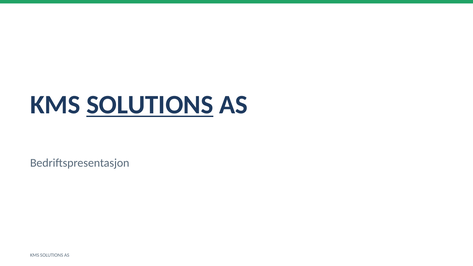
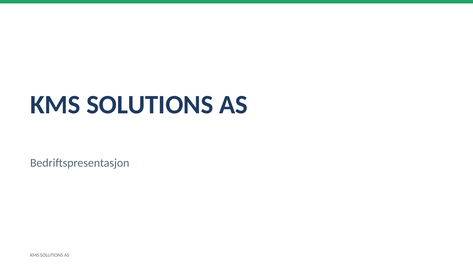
SOLUTIONS at (150, 105) underline: present -> none
